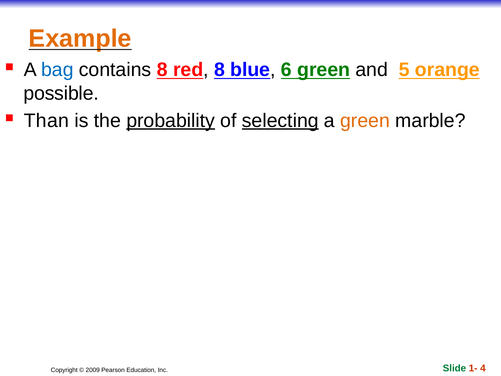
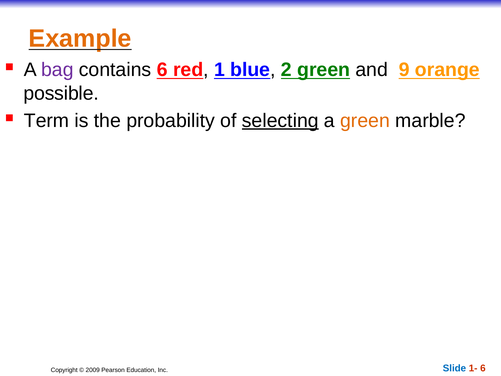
bag colour: blue -> purple
contains 8: 8 -> 6
red 8: 8 -> 1
6: 6 -> 2
5: 5 -> 9
Than: Than -> Term
probability underline: present -> none
Slide colour: green -> blue
1- 4: 4 -> 6
